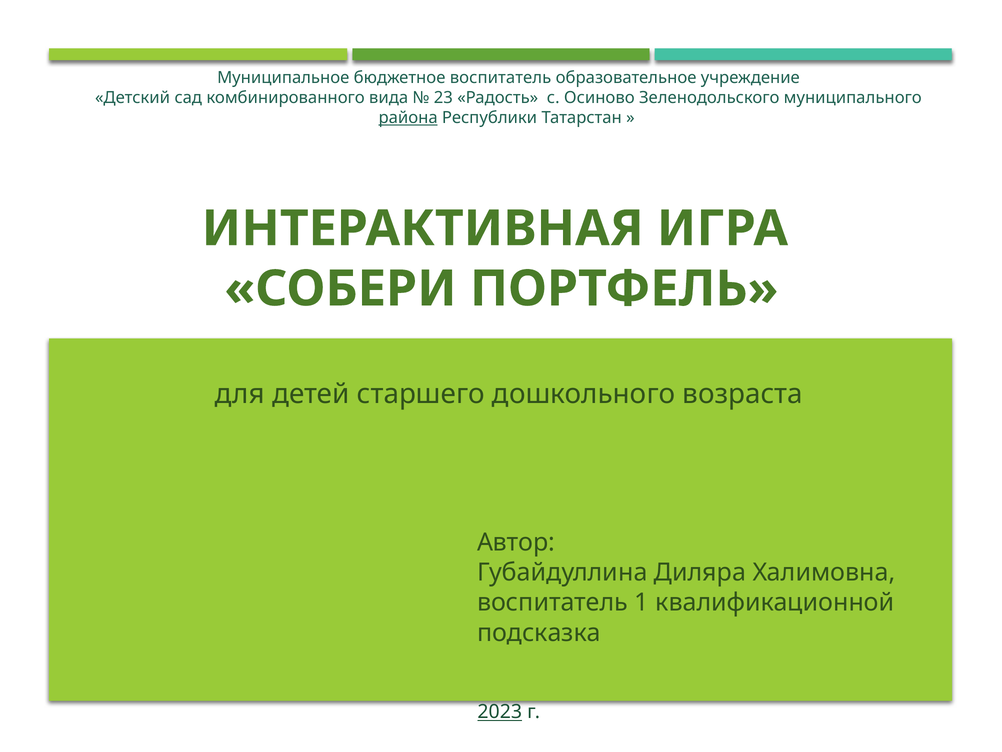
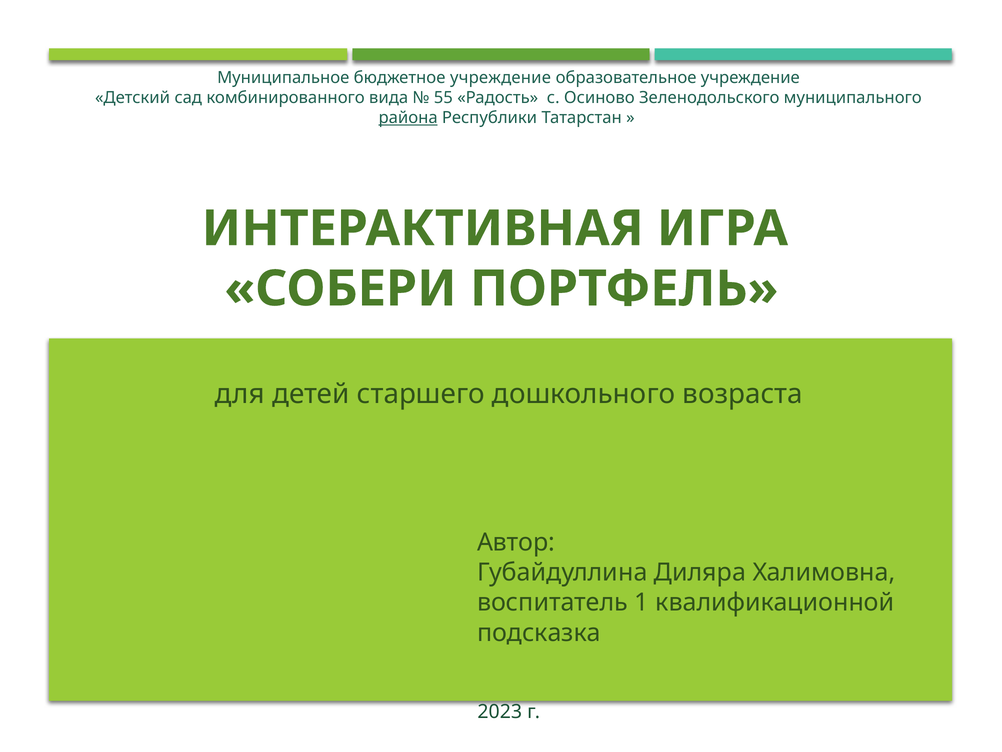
бюджетное воспитатель: воспитатель -> учреждение
23: 23 -> 55
2023 underline: present -> none
